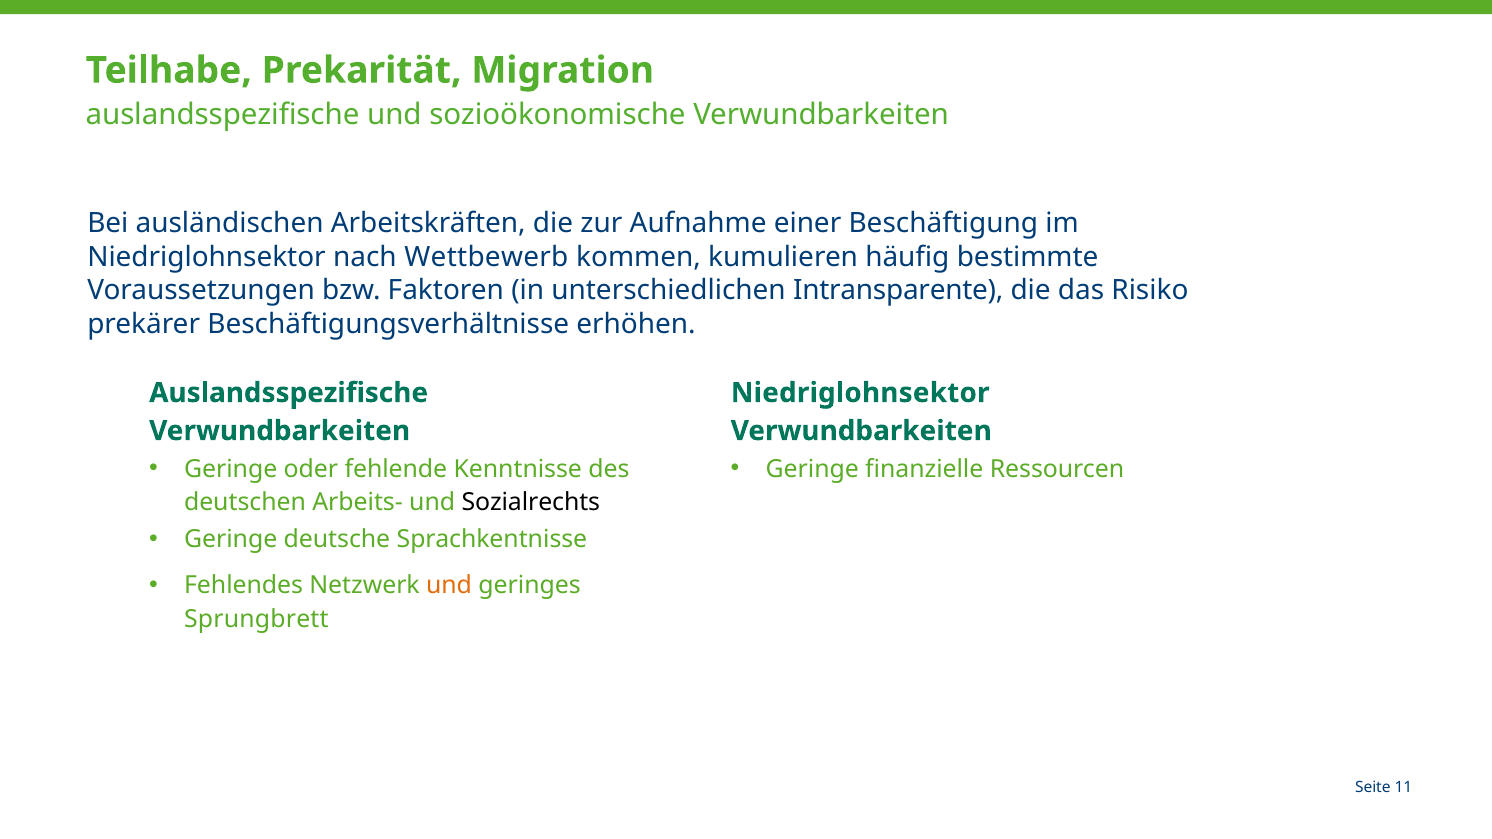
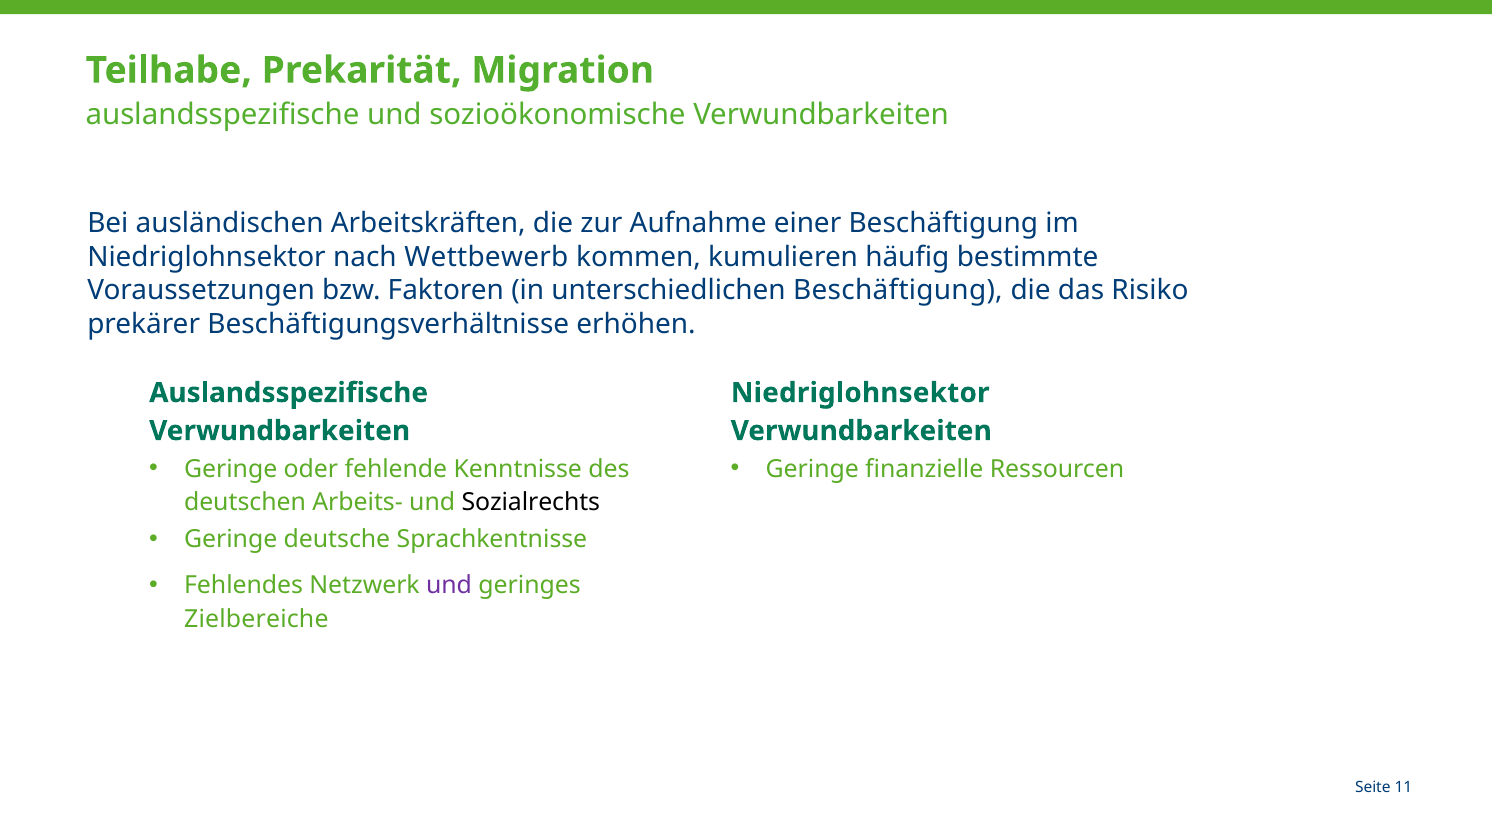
unterschiedlichen Intransparente: Intransparente -> Beschäftigung
und at (449, 585) colour: orange -> purple
Sprungbrett: Sprungbrett -> Zielbereiche
